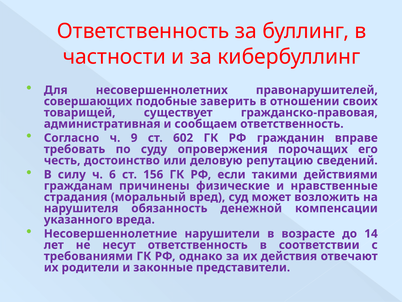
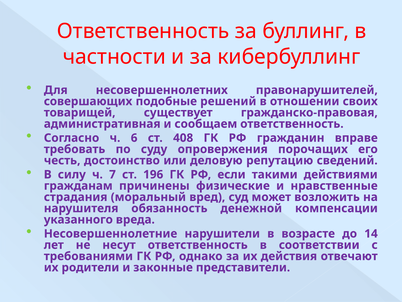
заверить: заверить -> решений
9: 9 -> 6
602: 602 -> 408
6: 6 -> 7
156: 156 -> 196
